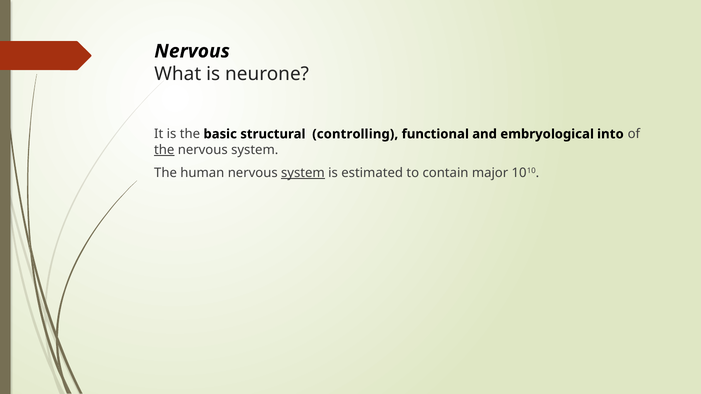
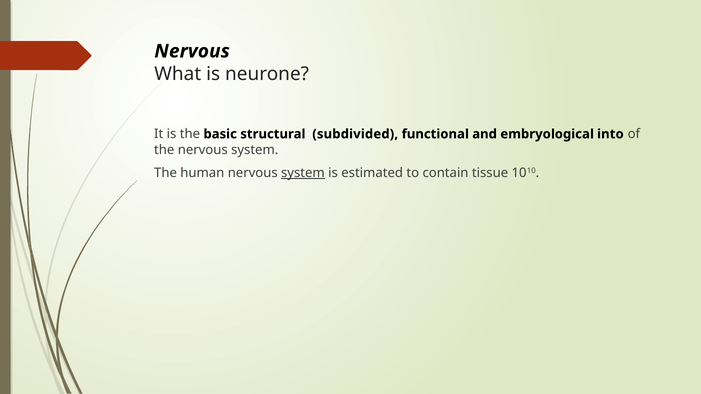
controlling: controlling -> subdivided
the at (164, 150) underline: present -> none
major: major -> tissue
